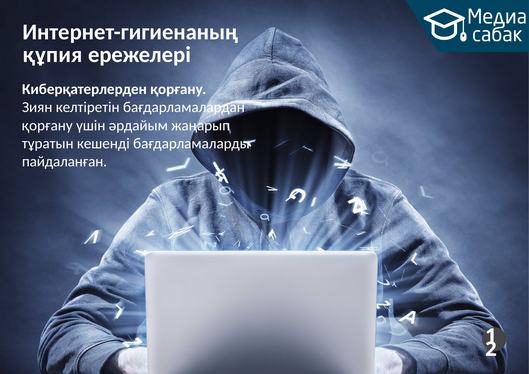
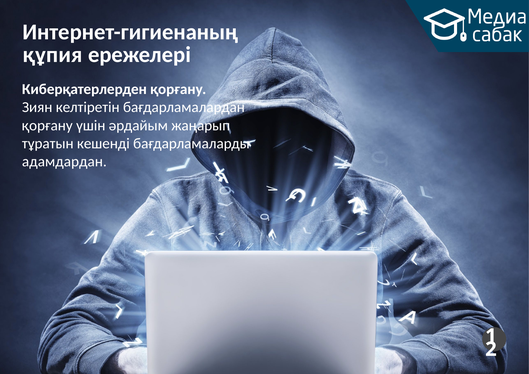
пайдаланған: пайдаланған -> адамдардан
